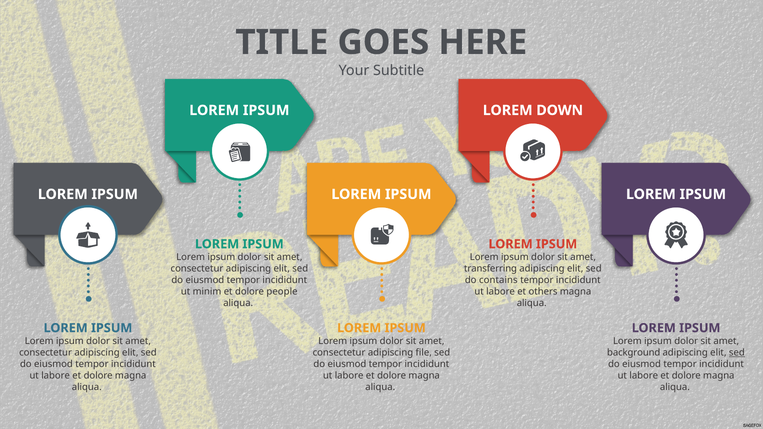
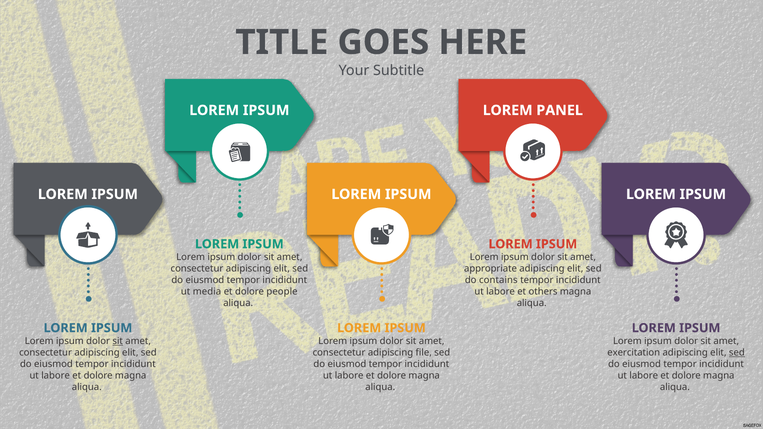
DOWN: DOWN -> PANEL
transferring: transferring -> appropriate
minim: minim -> media
sit at (118, 341) underline: none -> present
background: background -> exercitation
